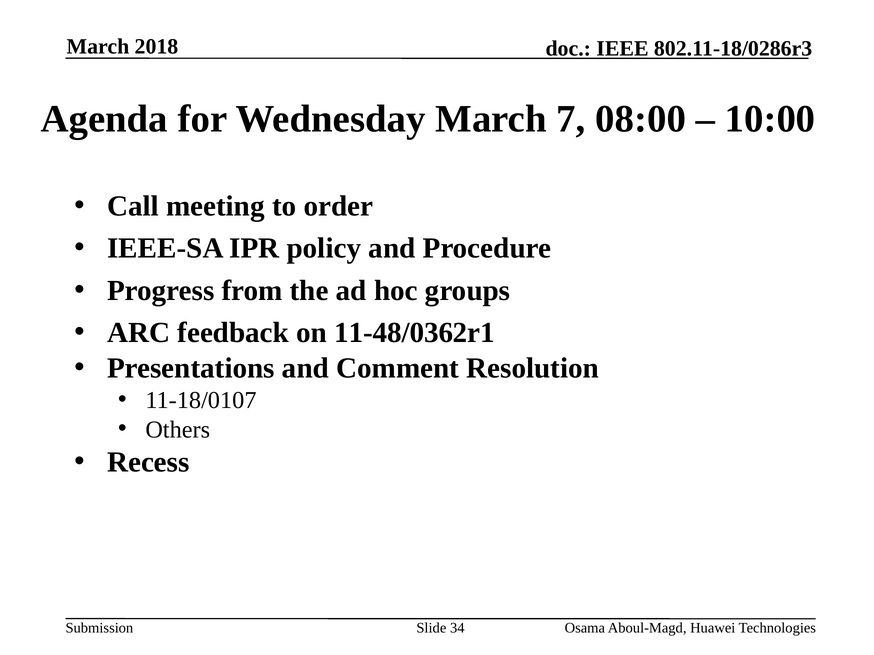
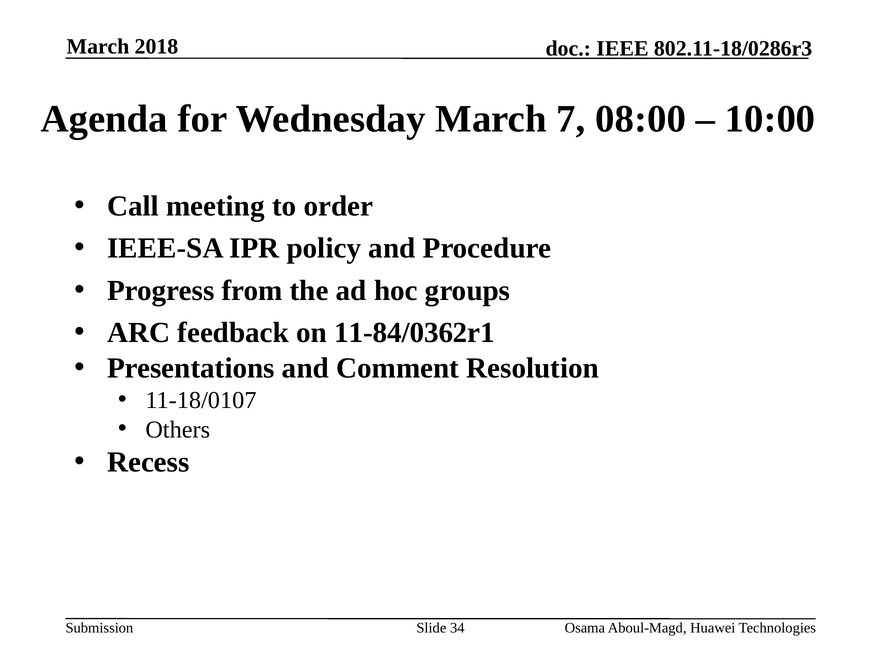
11-48/0362r1: 11-48/0362r1 -> 11-84/0362r1
